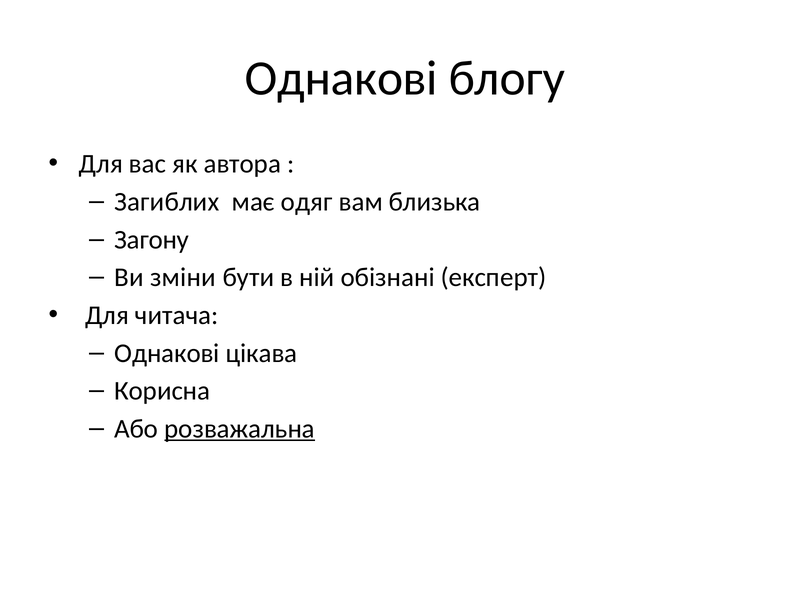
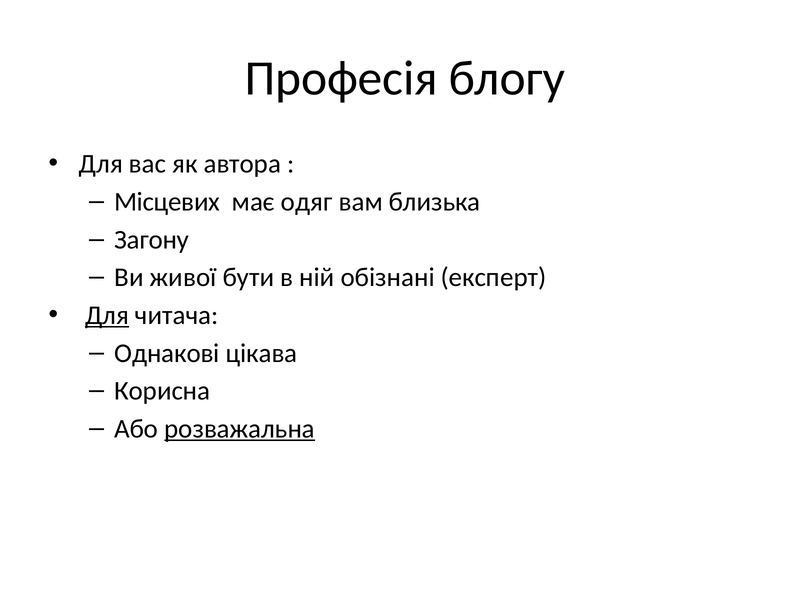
Однакові at (341, 78): Однакові -> Професія
Загиблих: Загиблих -> Місцевих
зміни: зміни -> живої
Для at (107, 315) underline: none -> present
